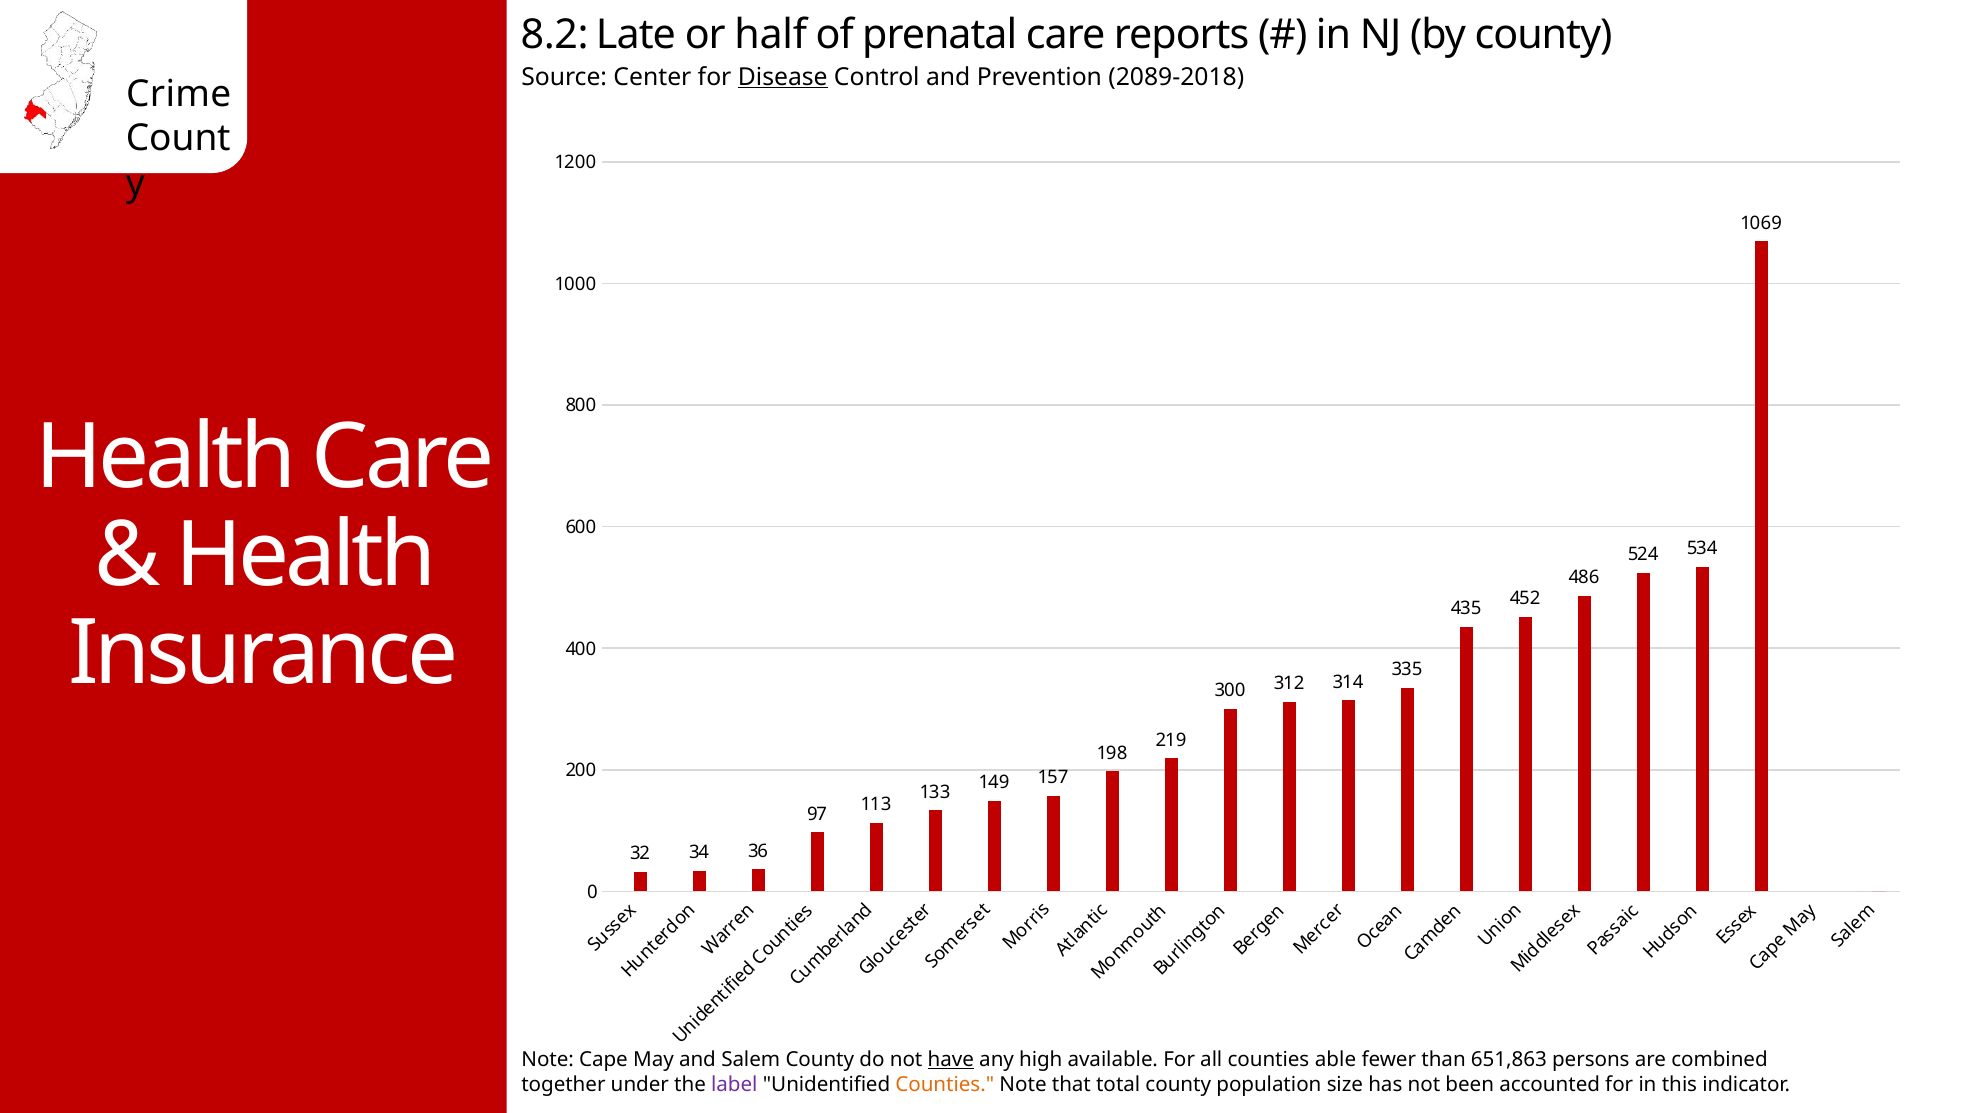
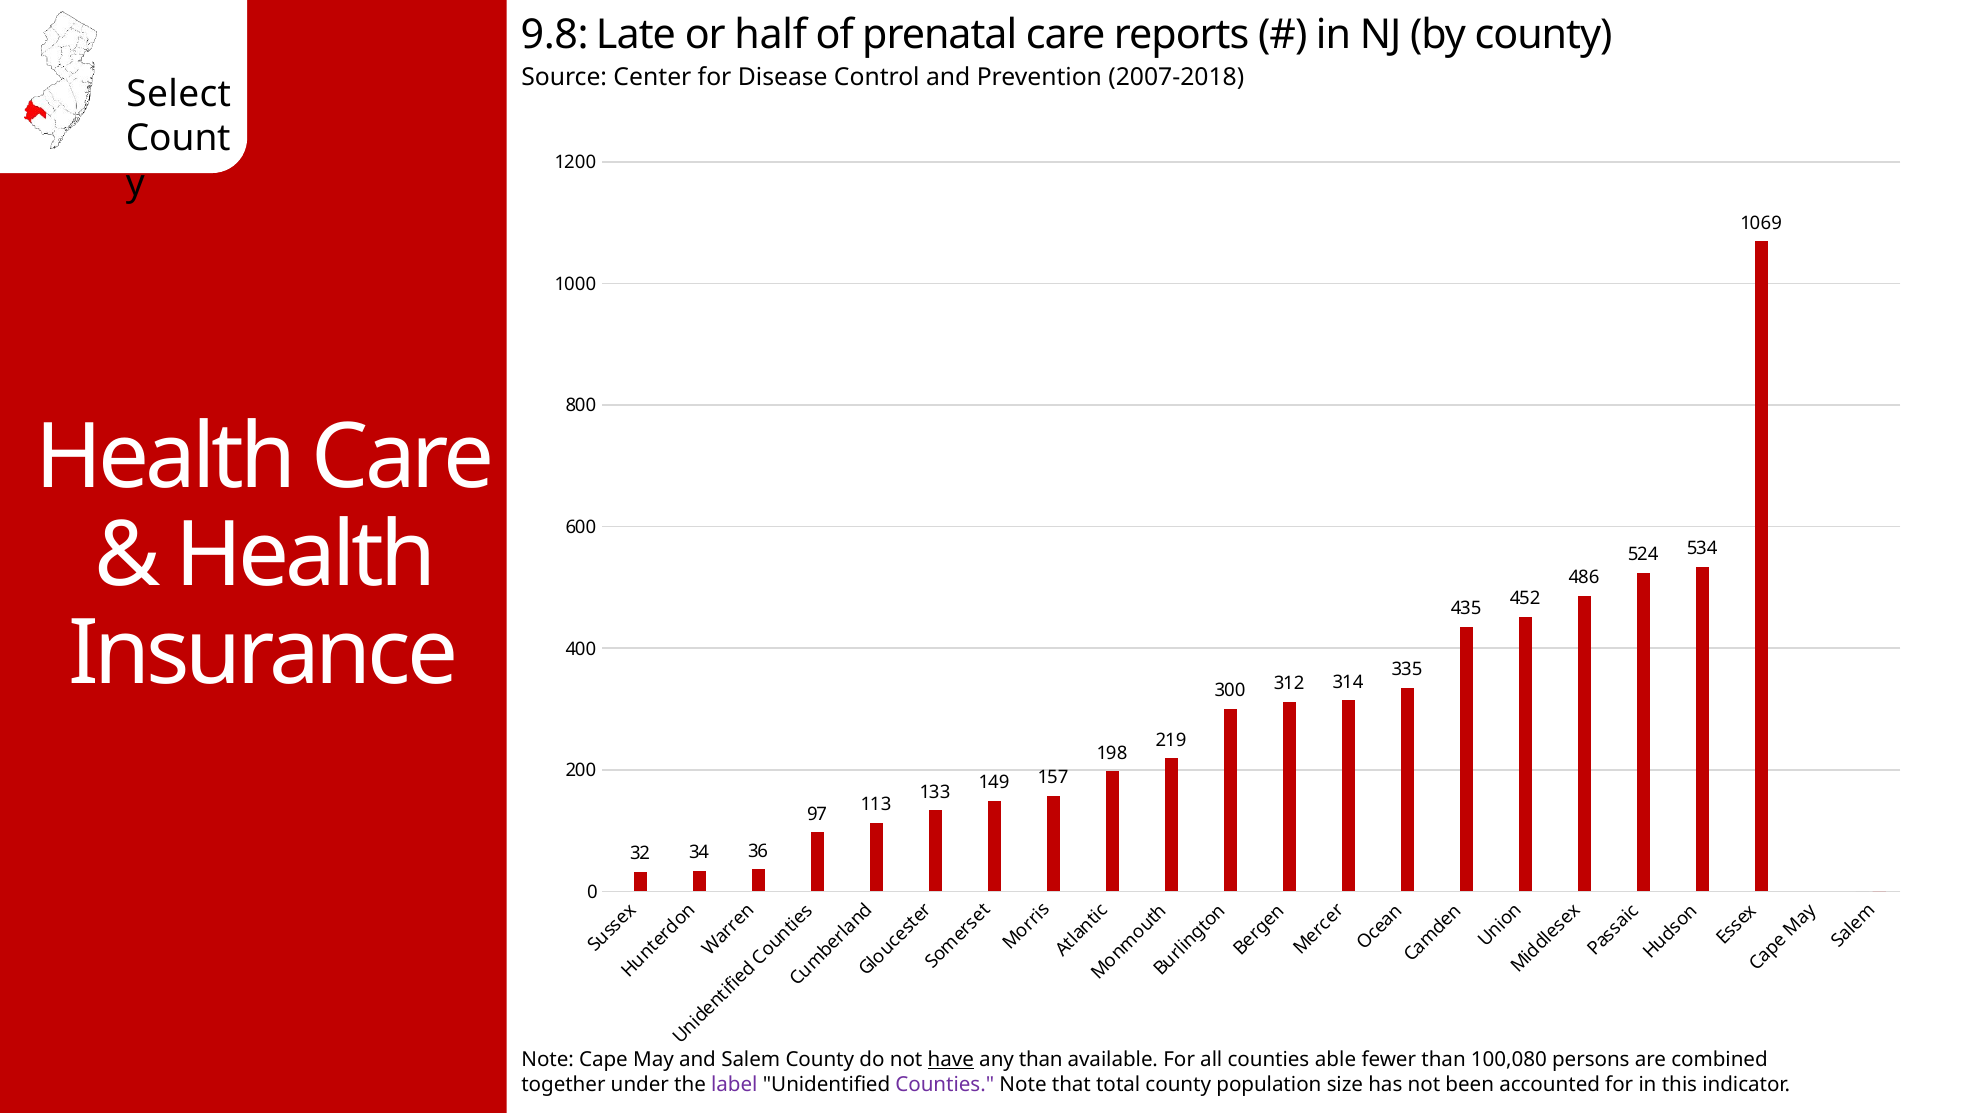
8.2: 8.2 -> 9.8
Disease underline: present -> none
2089-2018: 2089-2018 -> 2007-2018
Crime: Crime -> Select
any high: high -> than
651,863: 651,863 -> 100,080
Counties at (945, 1084) colour: orange -> purple
